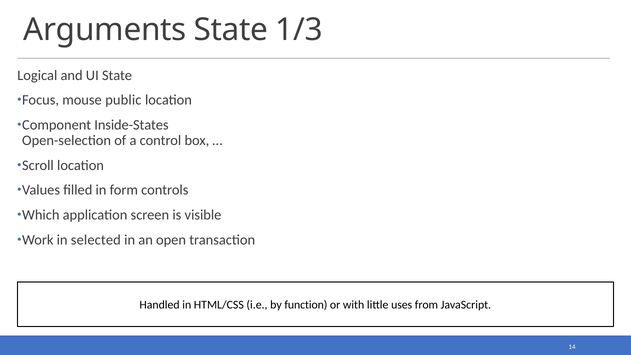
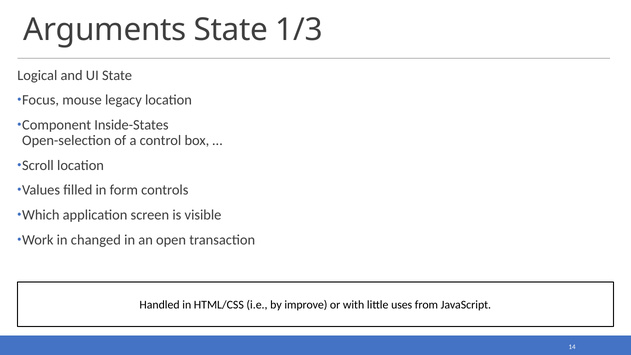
public: public -> legacy
selected: selected -> changed
function: function -> improve
